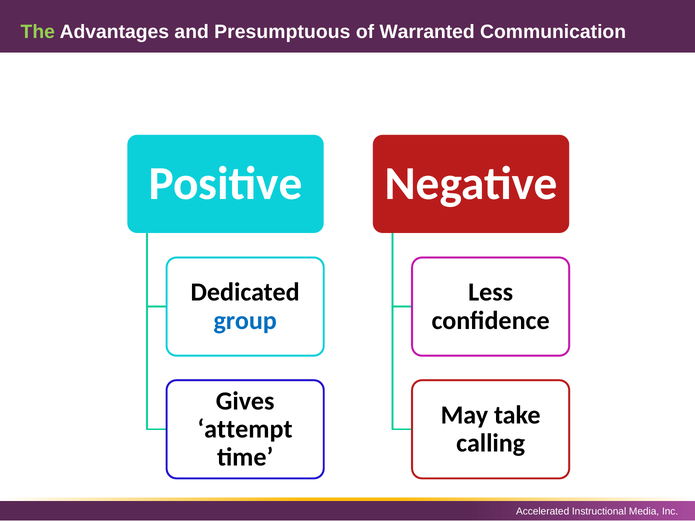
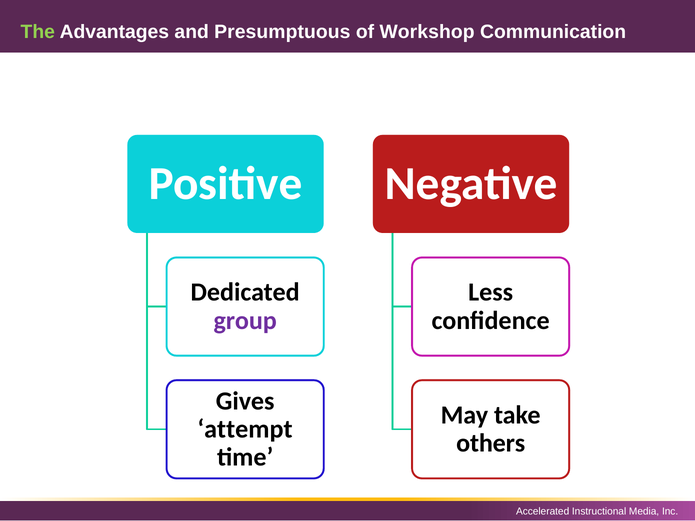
Warranted: Warranted -> Workshop
group colour: blue -> purple
calling: calling -> others
